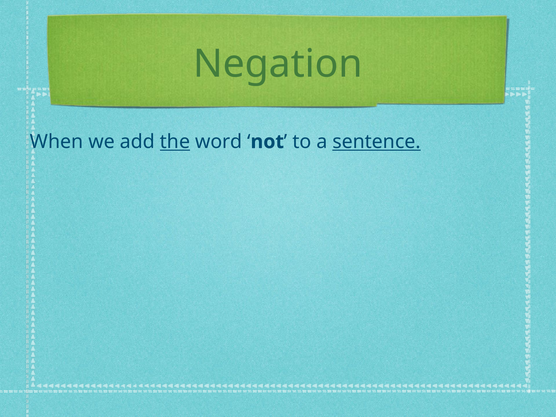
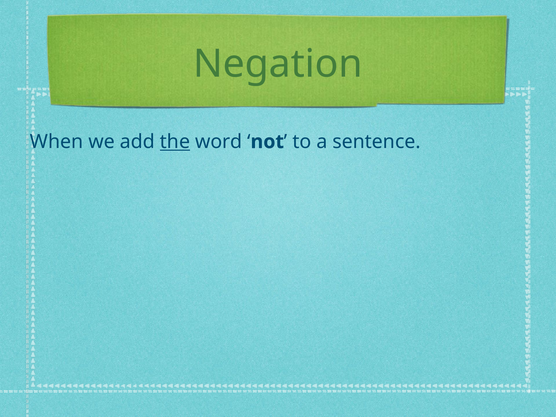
sentence underline: present -> none
